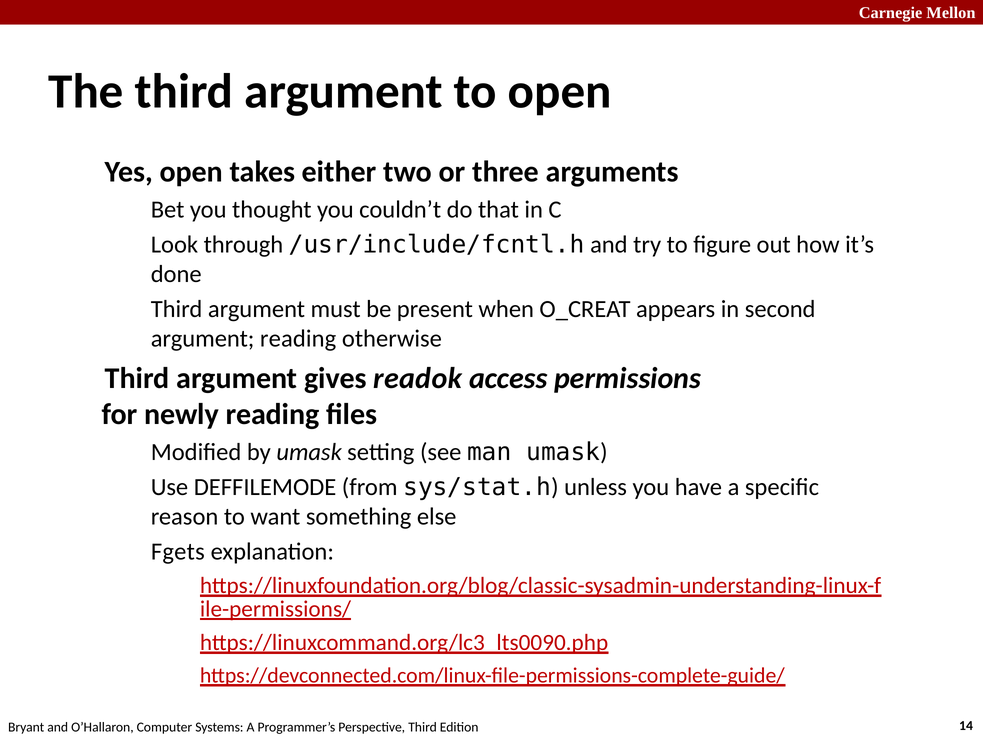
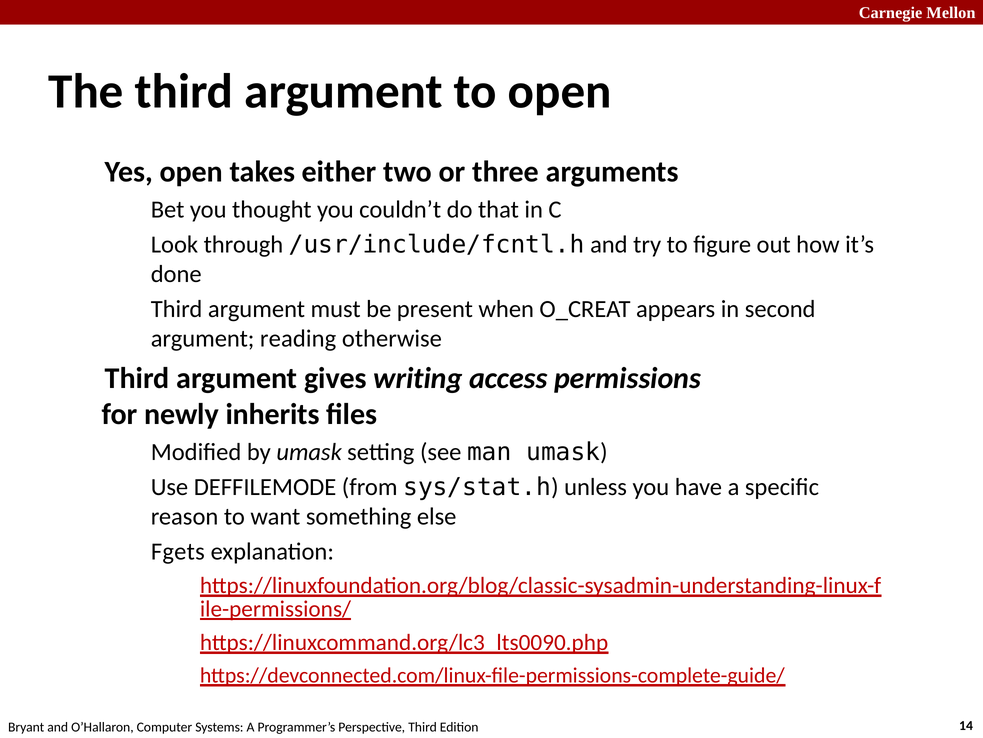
readok: readok -> writing
newly reading: reading -> inherits
